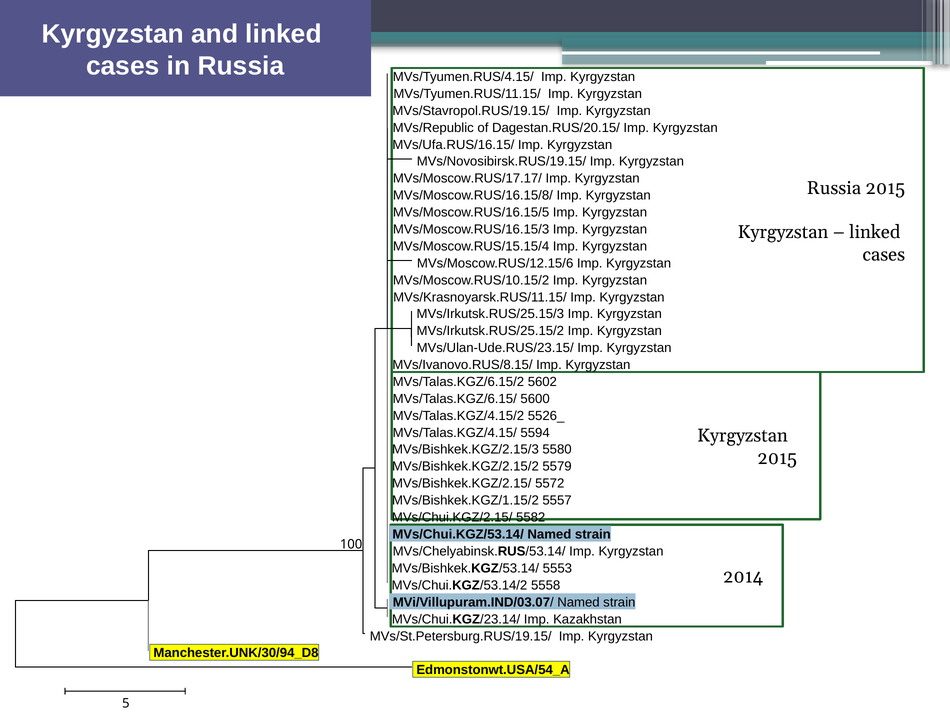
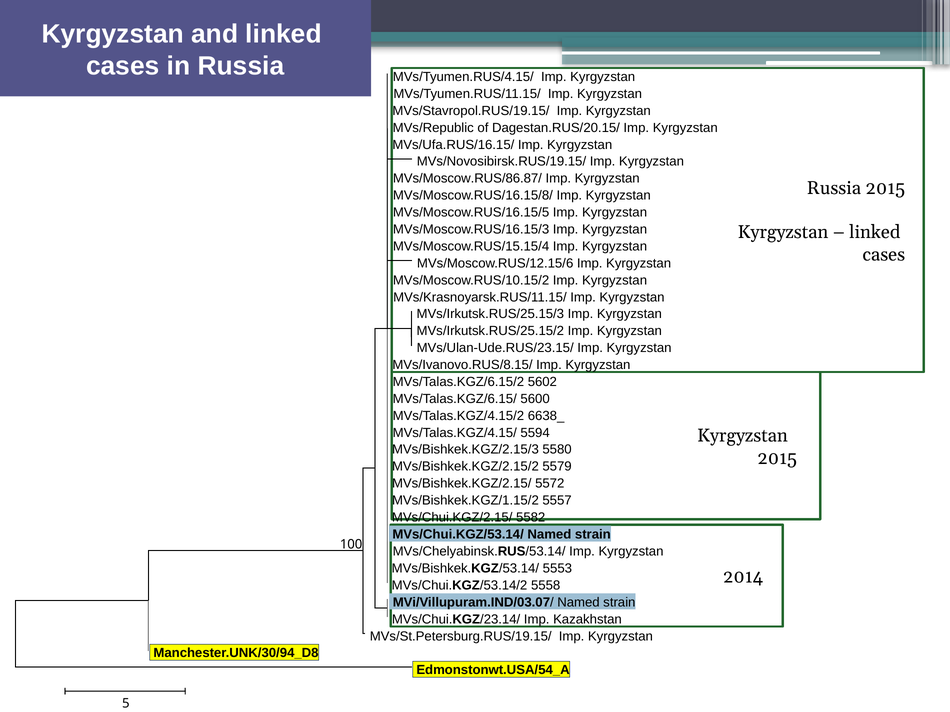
MVs/Moscow.RUS/17.17/: MVs/Moscow.RUS/17.17/ -> MVs/Moscow.RUS/86.87/
5526_: 5526_ -> 6638_
